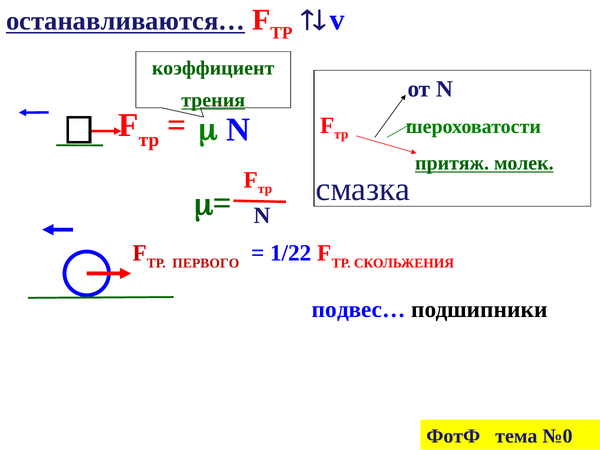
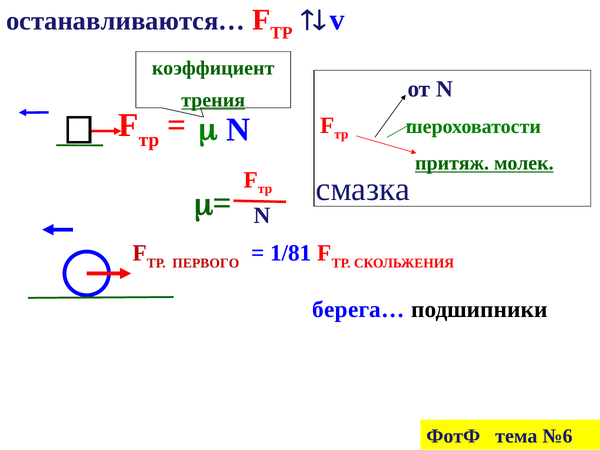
останавливаются… underline: present -> none
1/22: 1/22 -> 1/81
подвес…: подвес… -> берега…
№0: №0 -> №6
